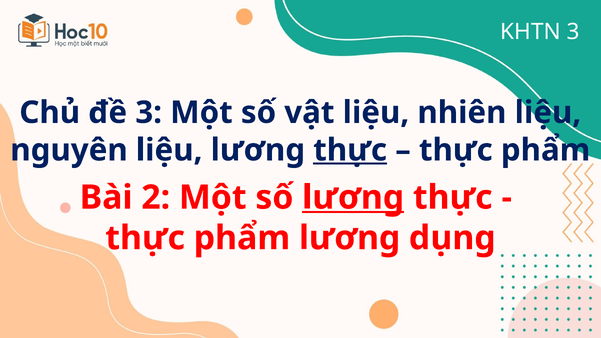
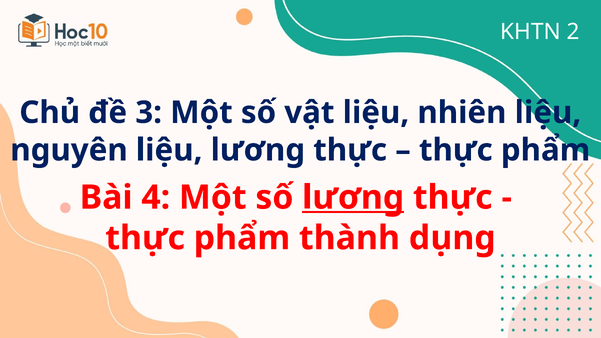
KHTN 3: 3 -> 2
thực at (350, 150) underline: present -> none
2: 2 -> 4
phẩm lương: lương -> thành
